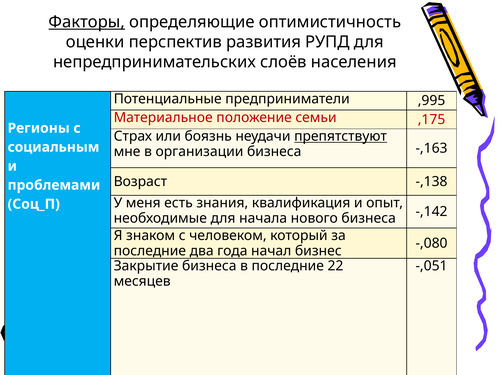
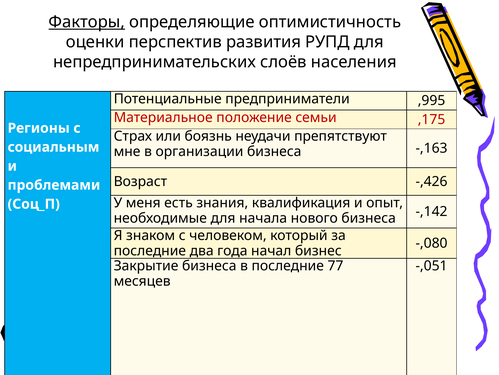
препятствуют underline: present -> none
-,138: -,138 -> -,426
22: 22 -> 77
